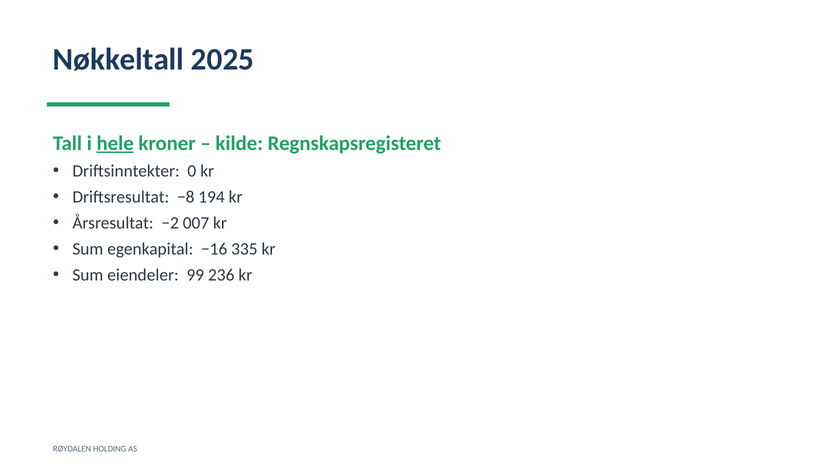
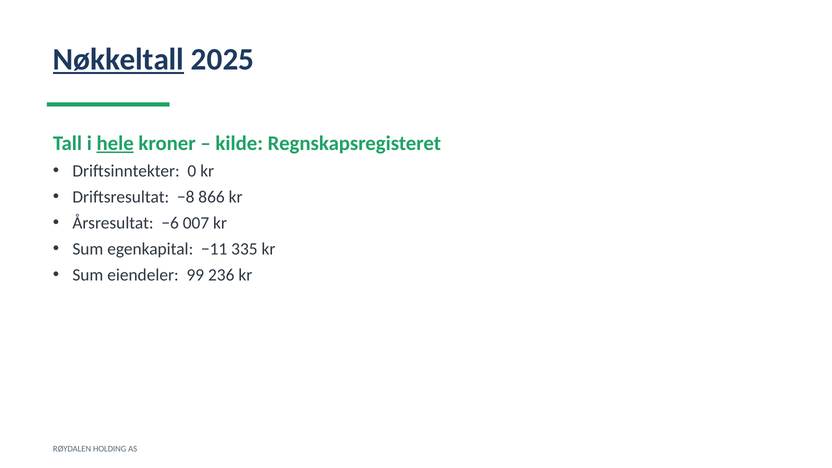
Nøkkeltall underline: none -> present
194: 194 -> 866
−2: −2 -> −6
−16: −16 -> −11
